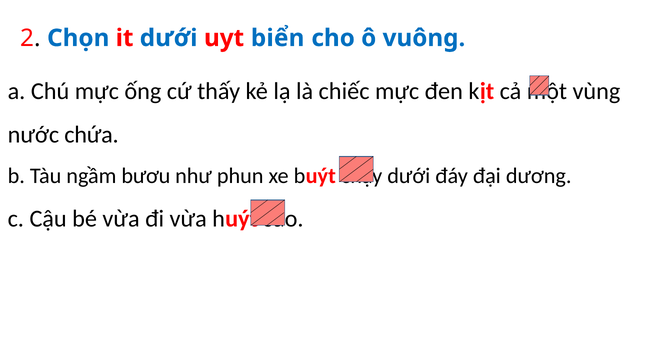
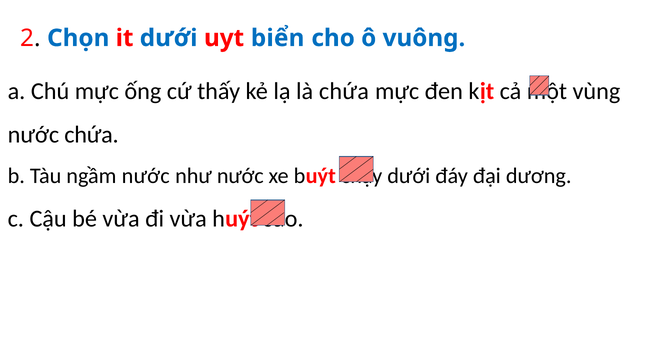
là chiếc: chiếc -> chứa
ngầm bươu: bươu -> nước
như phun: phun -> nước
